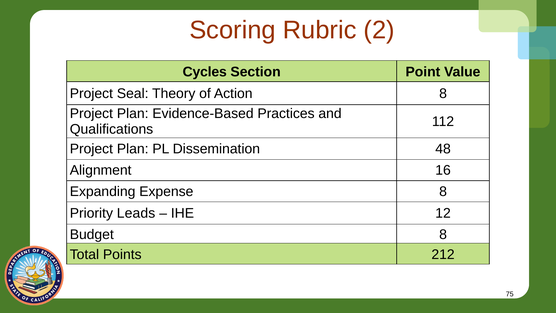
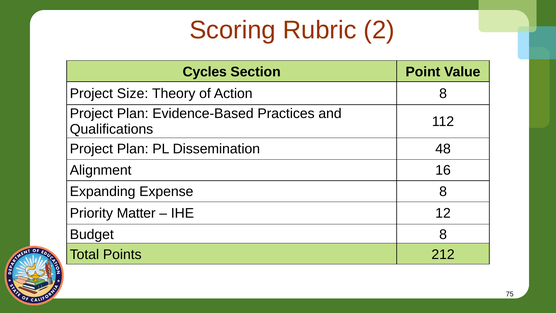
Seal: Seal -> Size
Leads: Leads -> Matter
